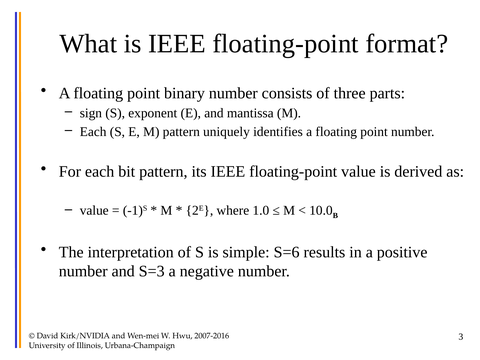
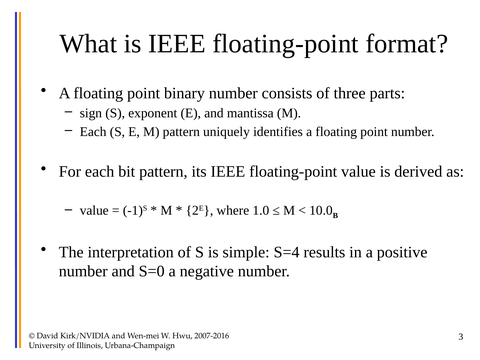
S=6: S=6 -> S=4
S=3: S=3 -> S=0
